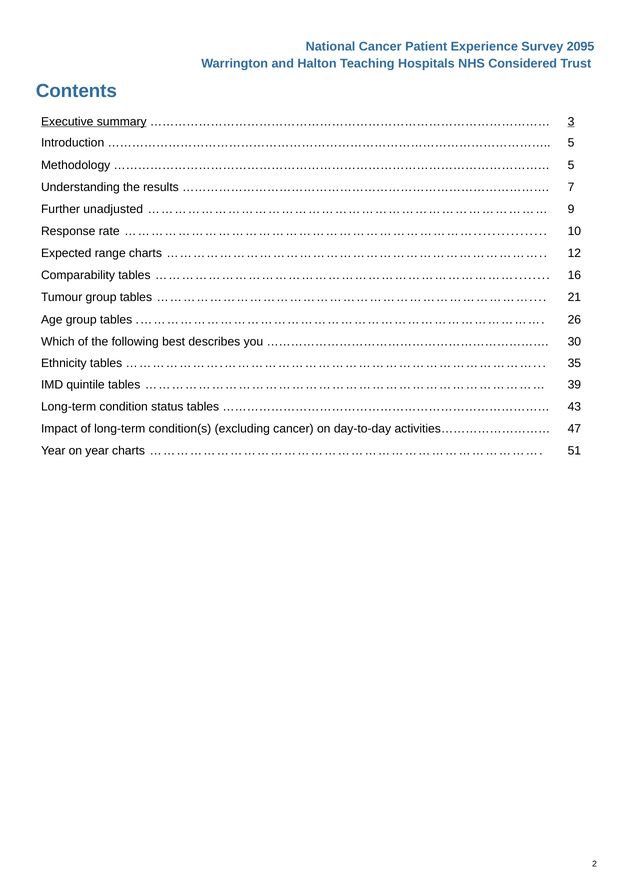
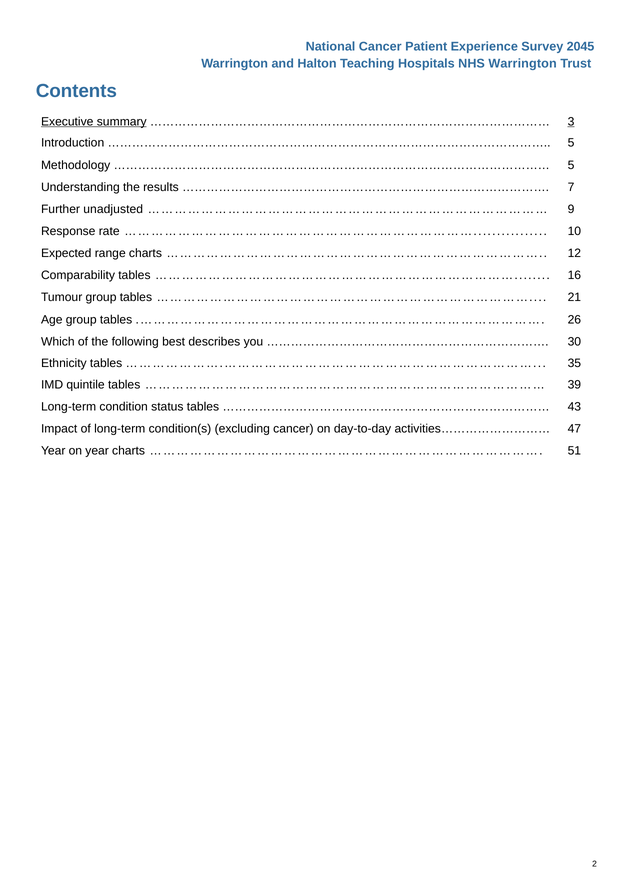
2095: 2095 -> 2045
NHS Considered: Considered -> Warrington
